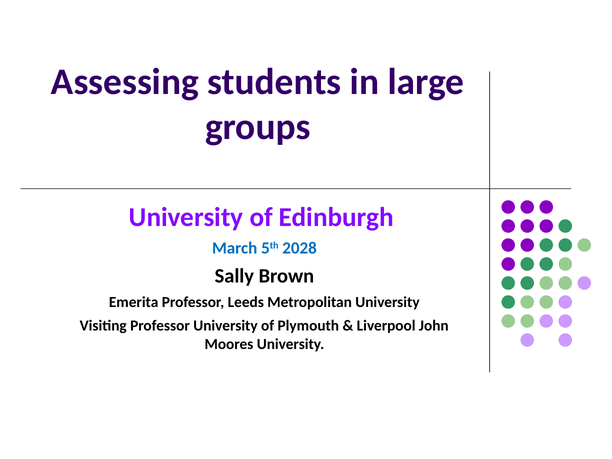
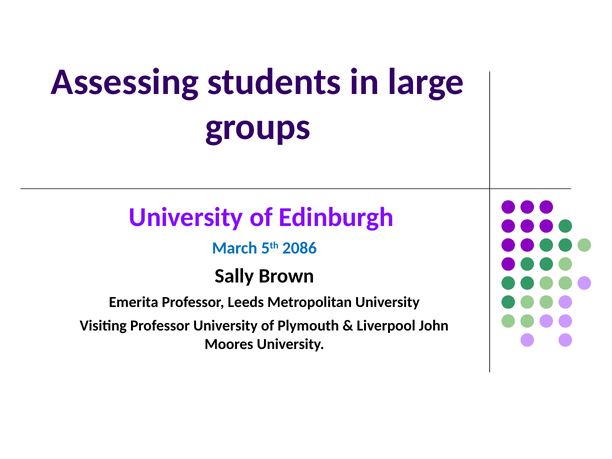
2028: 2028 -> 2086
